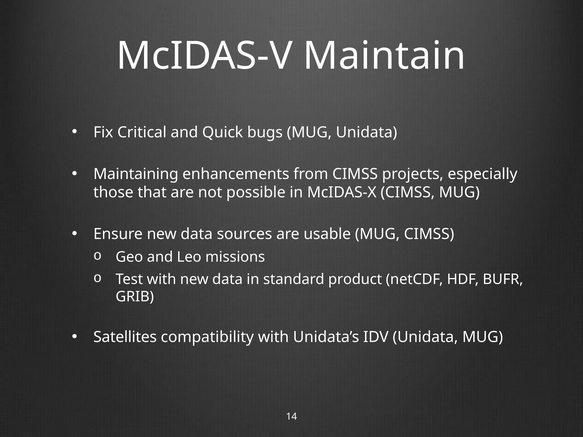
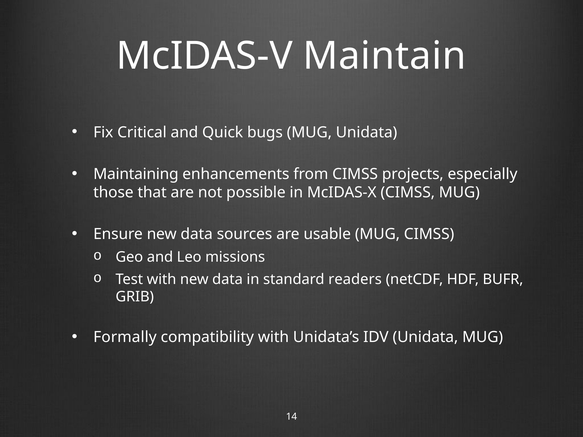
product: product -> readers
Satellites: Satellites -> Formally
